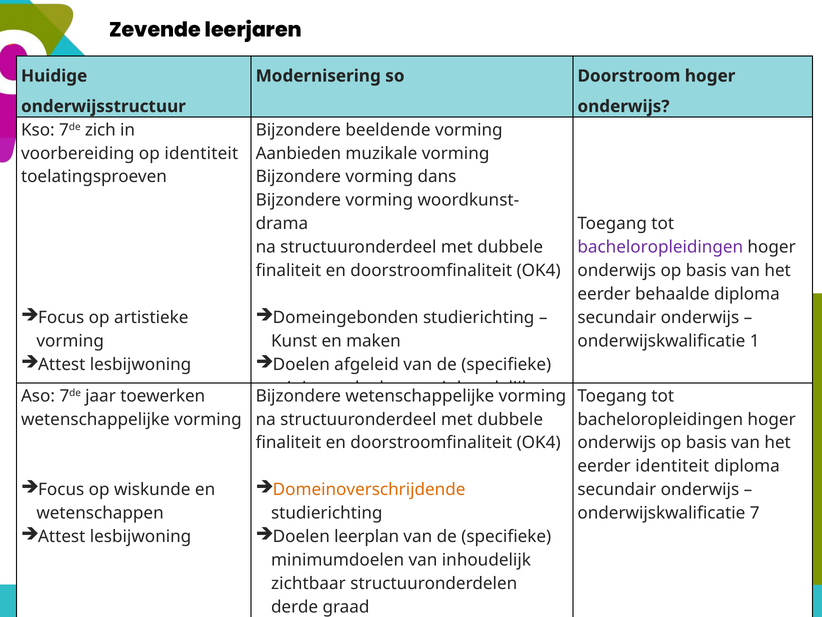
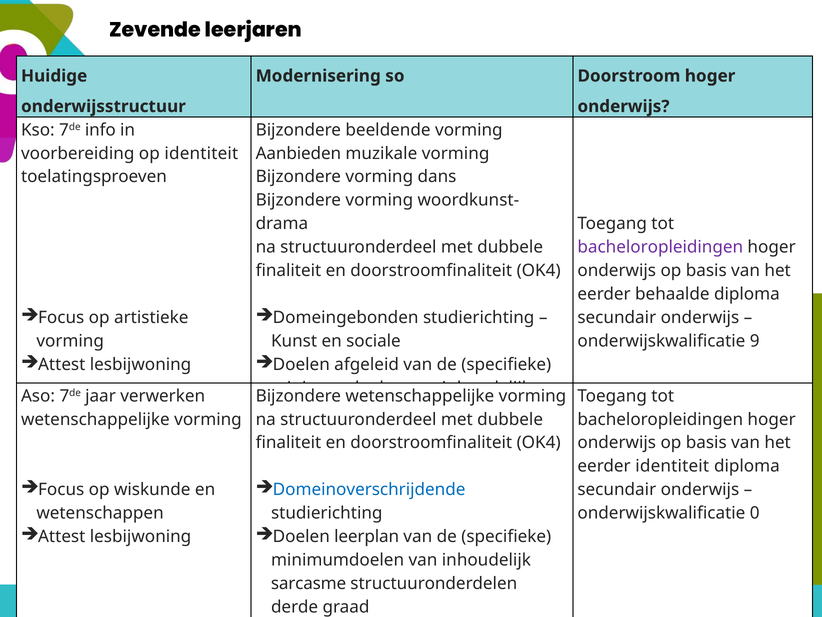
zich: zich -> info
maken: maken -> sociale
1: 1 -> 9
toewerken: toewerken -> verwerken
Domeinoverschrijdende colour: orange -> blue
7: 7 -> 0
zichtbaar: zichtbaar -> sarcasme
